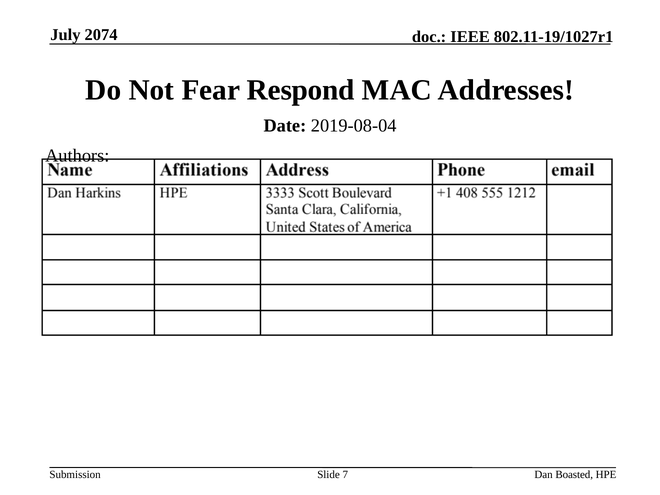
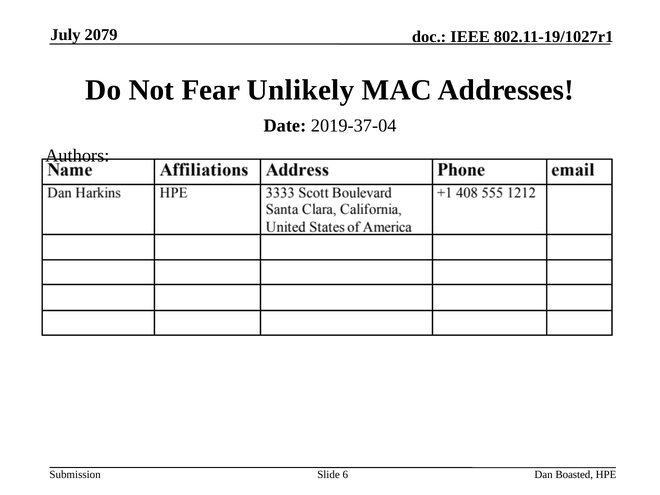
2074: 2074 -> 2079
Respond: Respond -> Unlikely
2019-08-04: 2019-08-04 -> 2019-37-04
7: 7 -> 6
